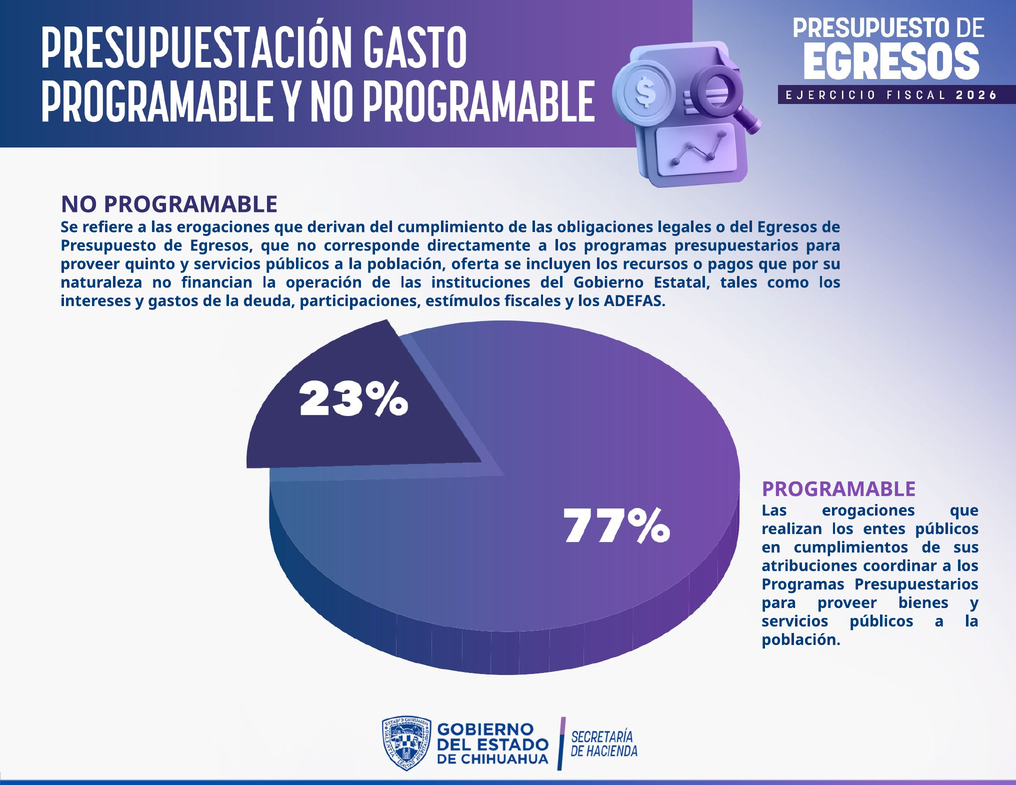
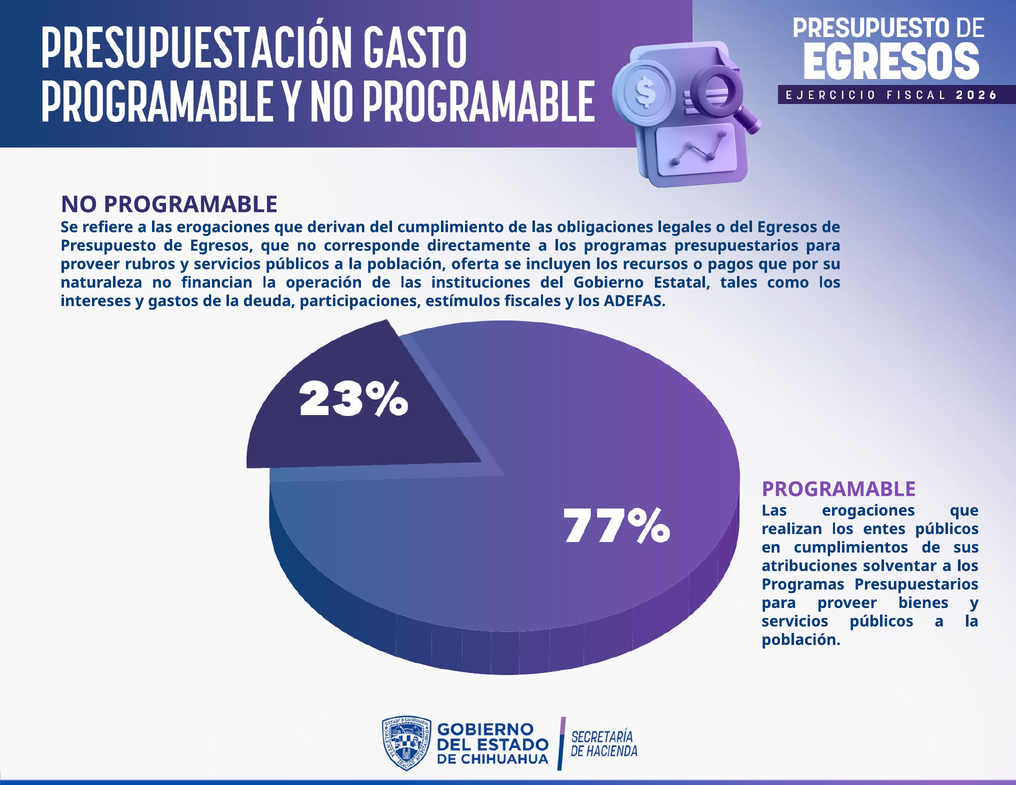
quinto: quinto -> rubros
coordinar: coordinar -> solventar
